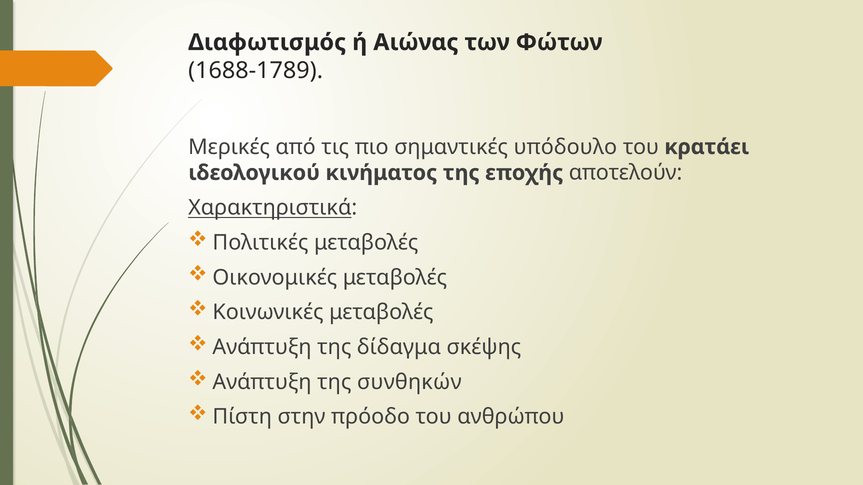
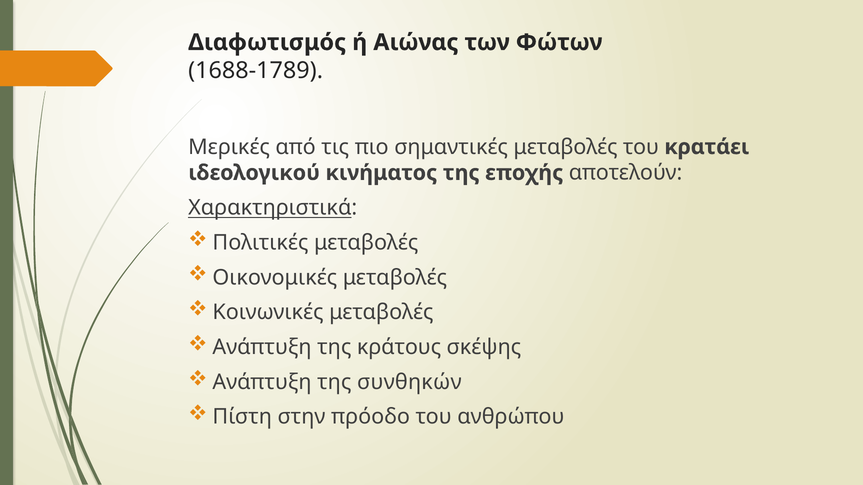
σημαντικές υπόδουλο: υπόδουλο -> μεταβολές
δίδαγμα: δίδαγμα -> κράτους
